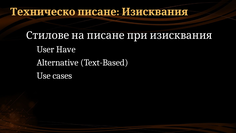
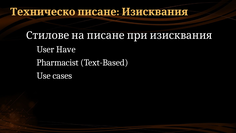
Alternative: Alternative -> Pharmacist
